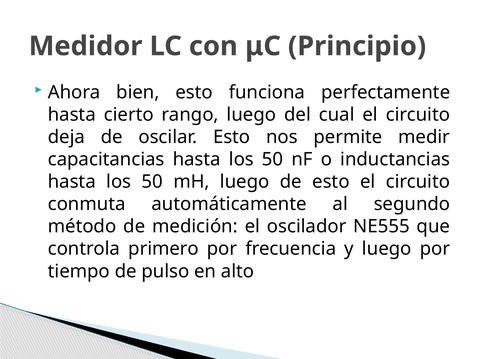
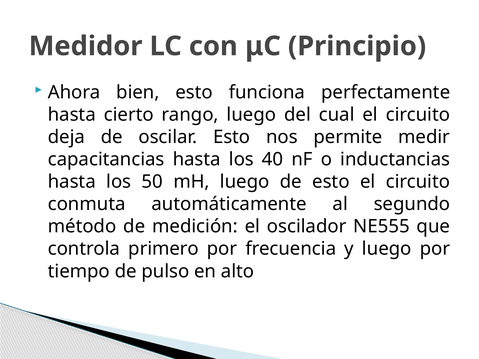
capacitancias hasta los 50: 50 -> 40
